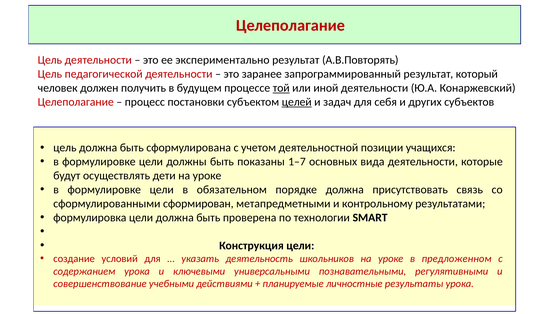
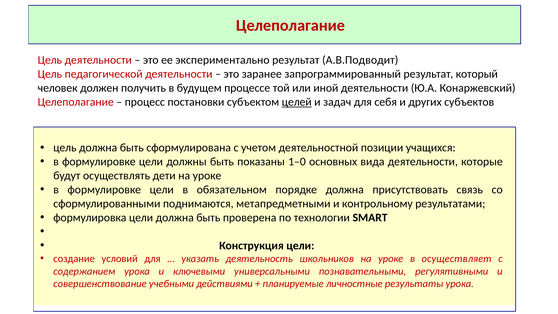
А.В.Повторять: А.В.Повторять -> А.В.Подводит
той underline: present -> none
1–7: 1–7 -> 1–0
сформирован: сформирован -> поднимаются
предложенном: предложенном -> осуществляет
